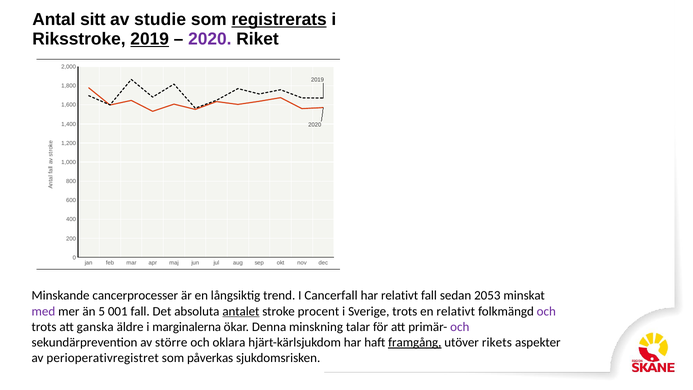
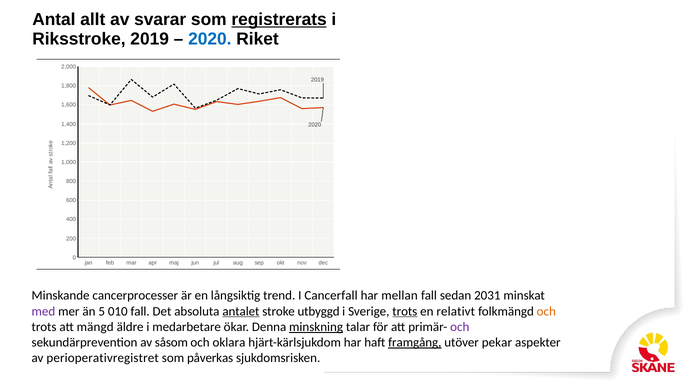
sitt: sitt -> allt
studie: studie -> svarar
2019 at (150, 39) underline: present -> none
2020 at (210, 39) colour: purple -> blue
har relativt: relativt -> mellan
2053: 2053 -> 2031
001: 001 -> 010
procent: procent -> utbyggd
trots at (405, 311) underline: none -> present
och at (546, 311) colour: purple -> orange
ganska: ganska -> mängd
marginalerna: marginalerna -> medarbetare
minskning underline: none -> present
större: större -> såsom
rikets: rikets -> pekar
